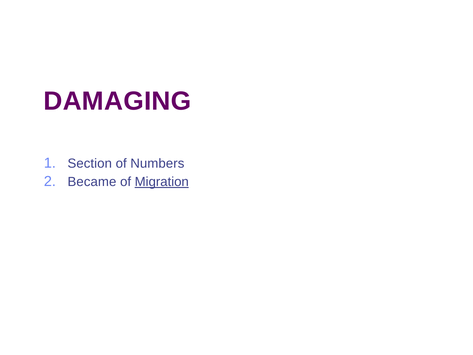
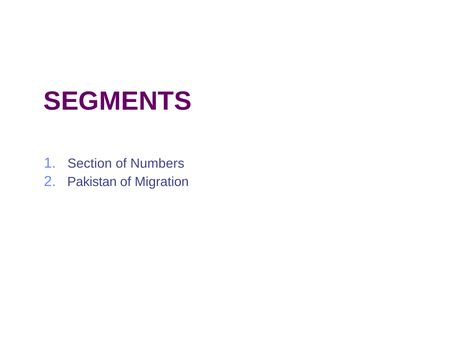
DAMAGING: DAMAGING -> SEGMENTS
Became: Became -> Pakistan
Migration underline: present -> none
